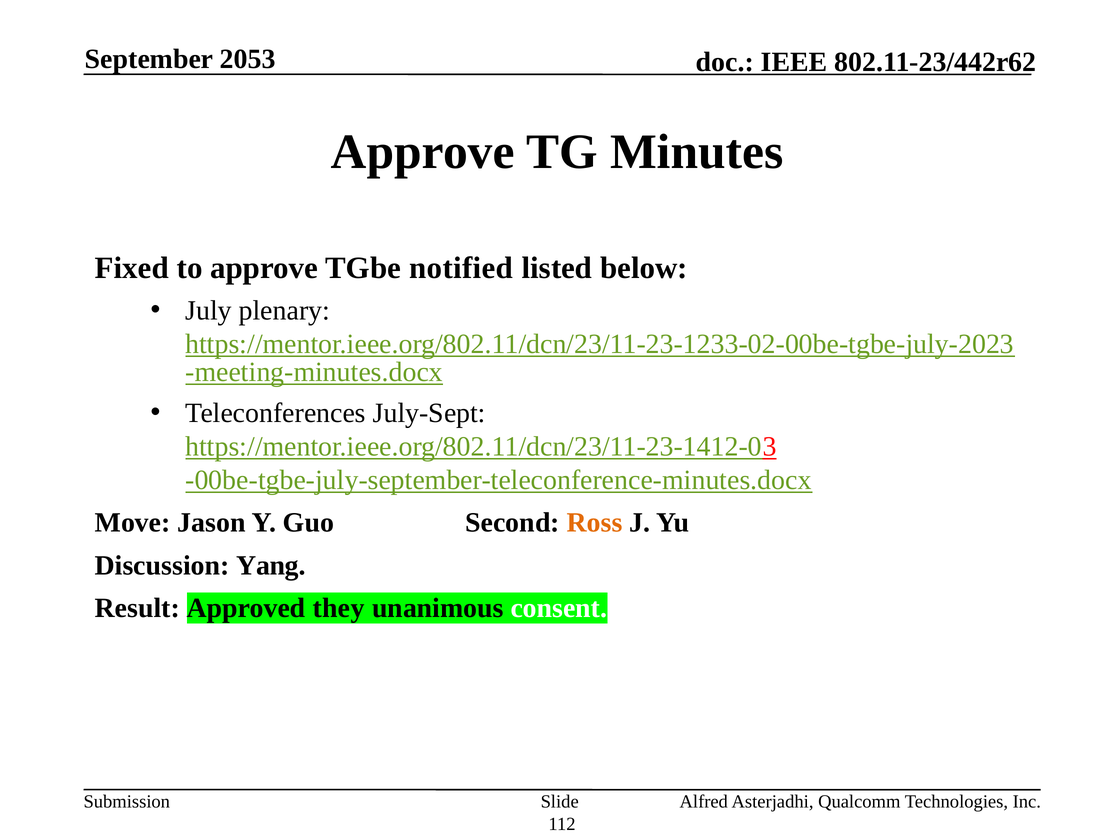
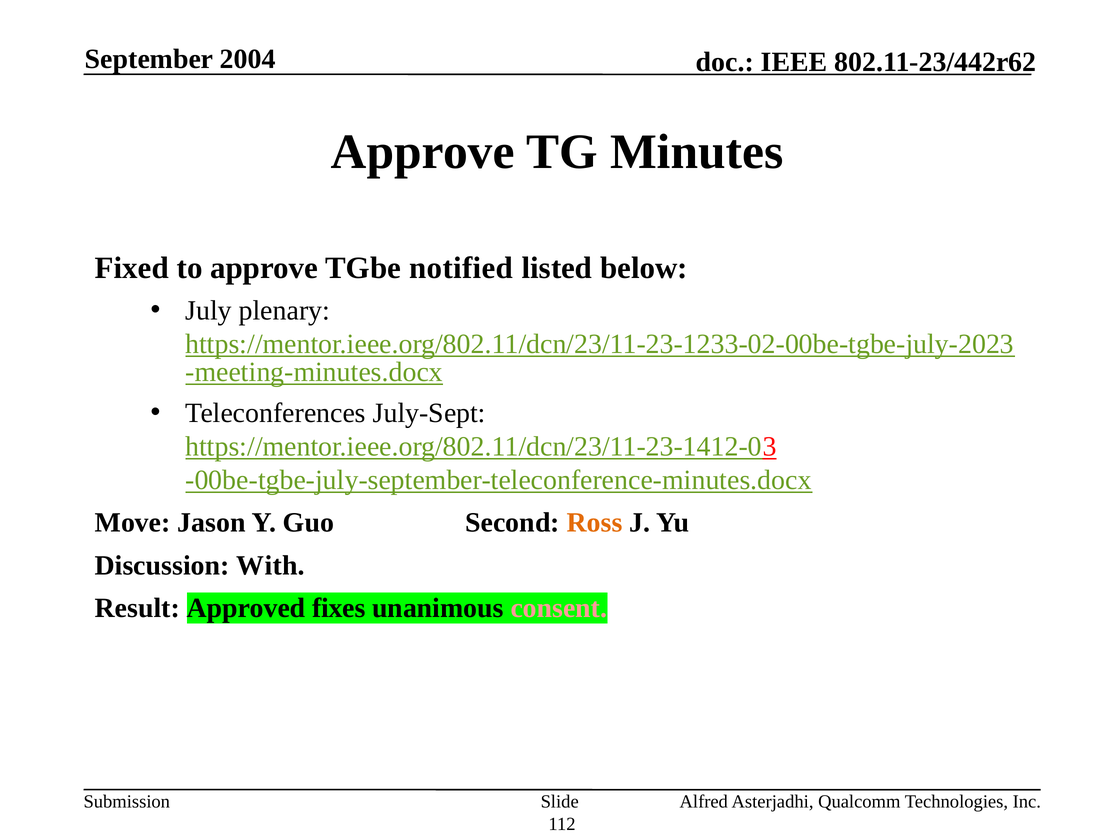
2053: 2053 -> 2004
Yang: Yang -> With
they: they -> fixes
consent colour: white -> pink
